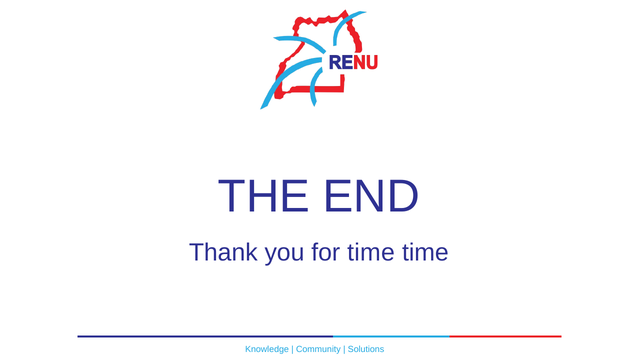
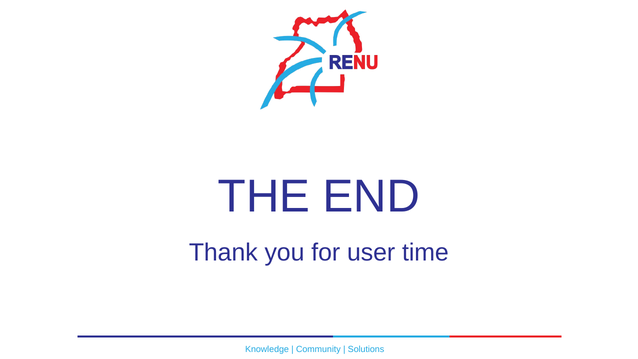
for time: time -> user
